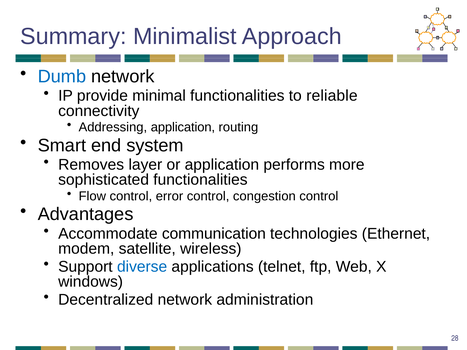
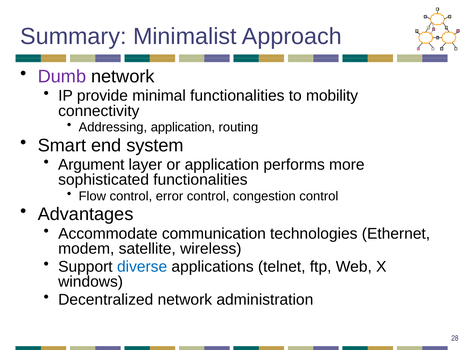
Dumb colour: blue -> purple
reliable: reliable -> mobility
Removes: Removes -> Argument
